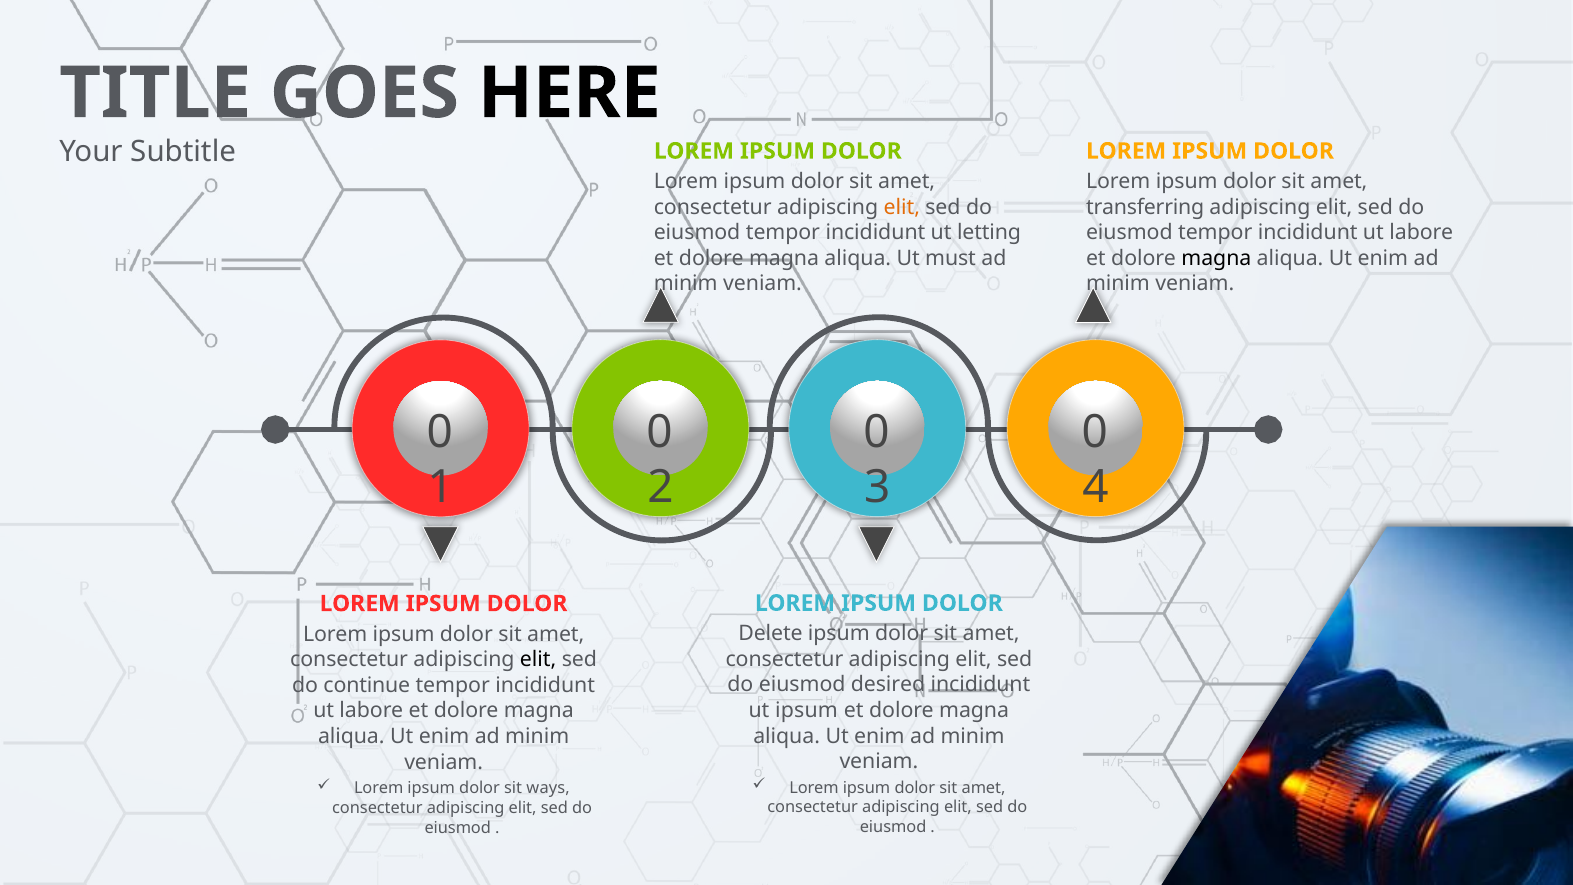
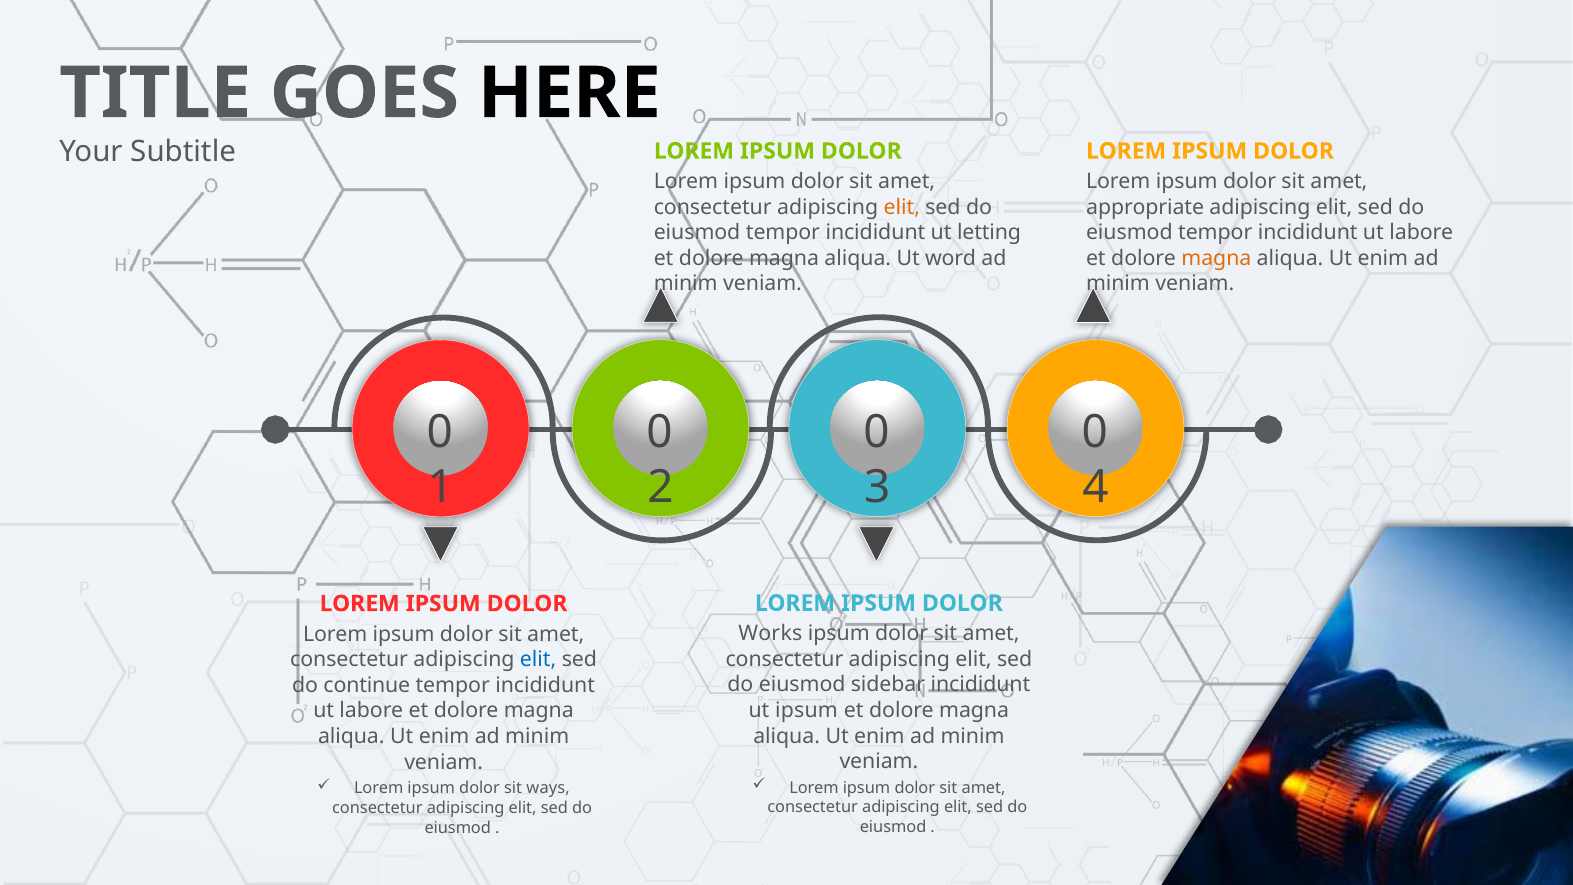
transferring: transferring -> appropriate
must: must -> word
magna at (1216, 258) colour: black -> orange
Delete: Delete -> Works
elit at (538, 660) colour: black -> blue
desired: desired -> sidebar
